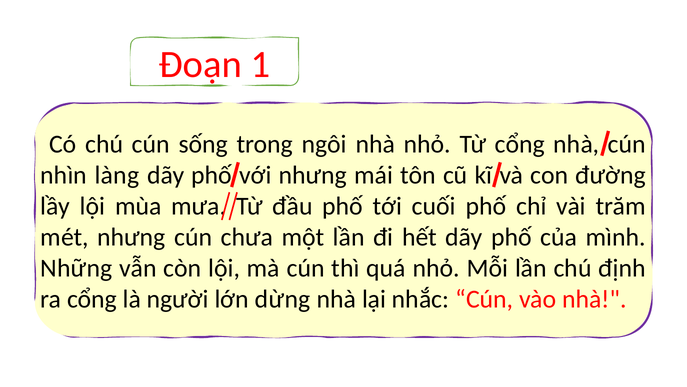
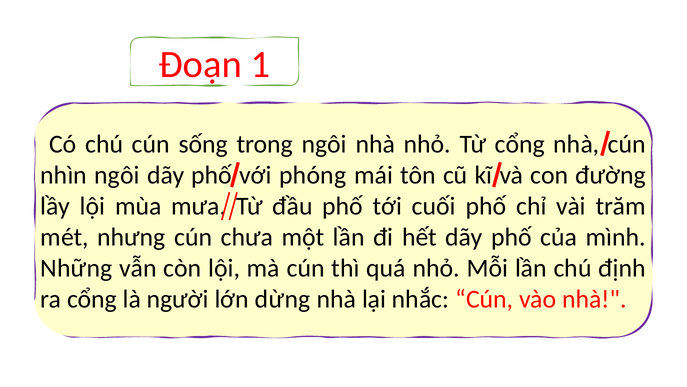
nhìn làng: làng -> ngôi
với nhưng: nhưng -> phóng
